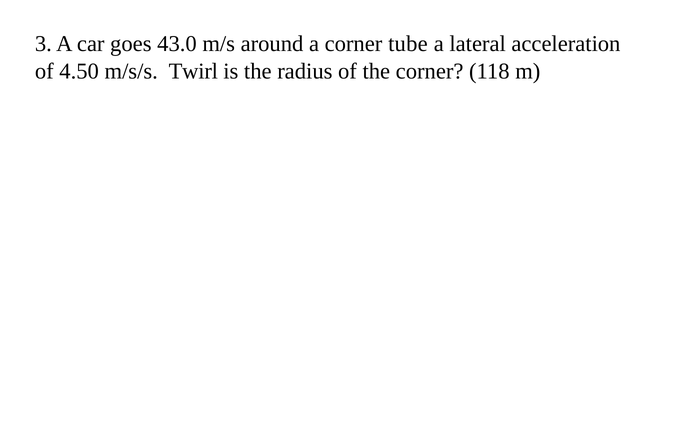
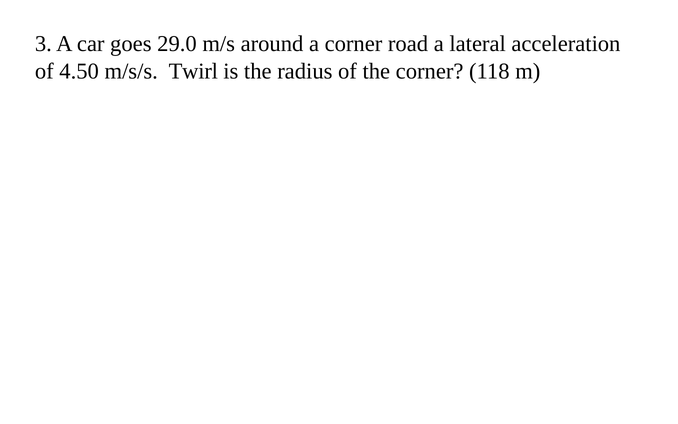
43.0: 43.0 -> 29.0
tube: tube -> road
